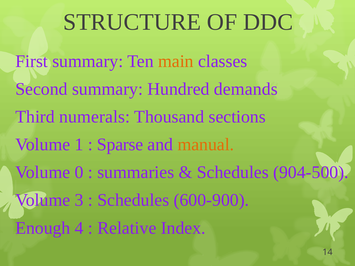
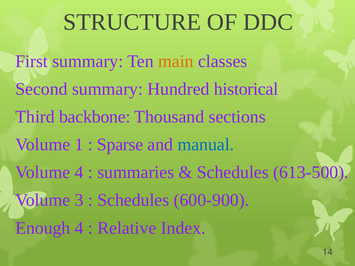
demands: demands -> historical
numerals: numerals -> backbone
manual colour: orange -> blue
Volume 0: 0 -> 4
904-500: 904-500 -> 613-500
